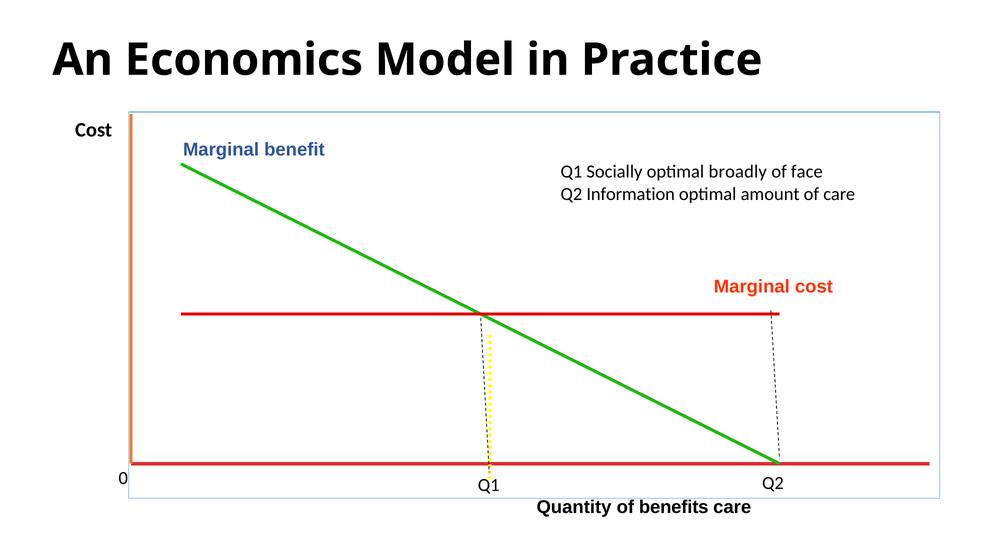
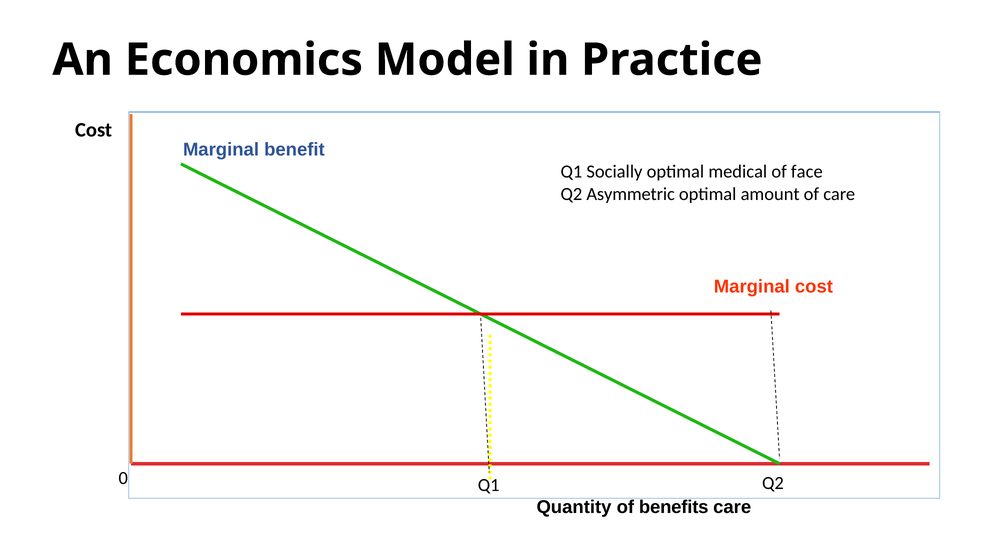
broadly: broadly -> medical
Information: Information -> Asymmetric
